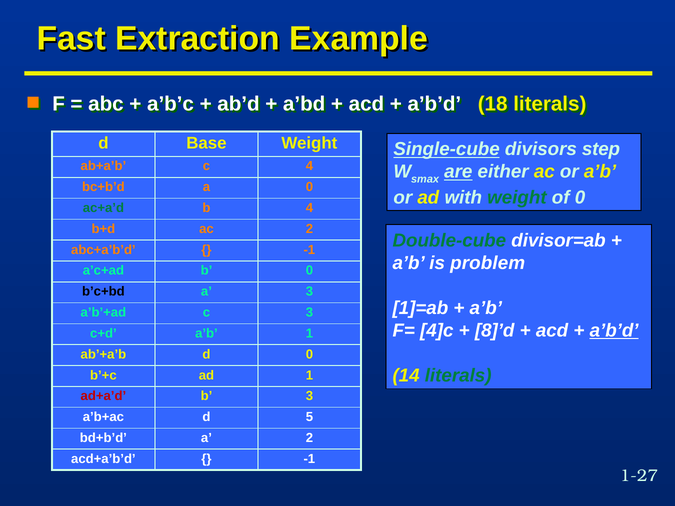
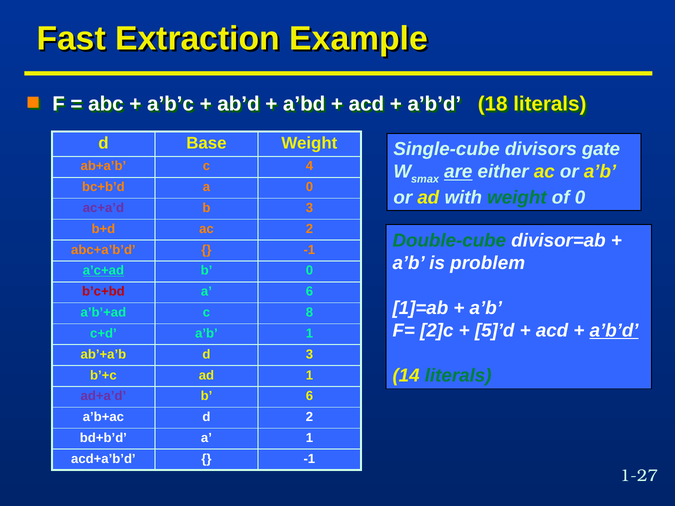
Single-cube underline: present -> none
step: step -> gate
ac+a’d colour: green -> purple
b 4: 4 -> 3
a’c+ad underline: none -> present
b’c+bd colour: black -> red
a 3: 3 -> 6
c 3: 3 -> 8
4]c: 4]c -> 2]c
8]’d: 8]’d -> 5]’d
d 0: 0 -> 3
ad+a’d colour: red -> purple
b 3: 3 -> 6
d 5: 5 -> 2
a 2: 2 -> 1
